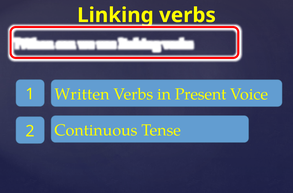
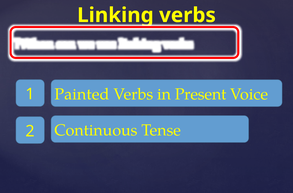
Written: Written -> Painted
